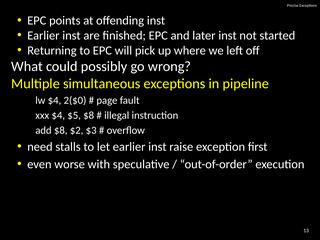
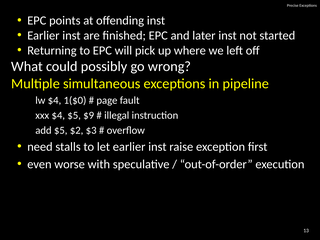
2($0: 2($0 -> 1($0
$5 $8: $8 -> $9
add $8: $8 -> $5
